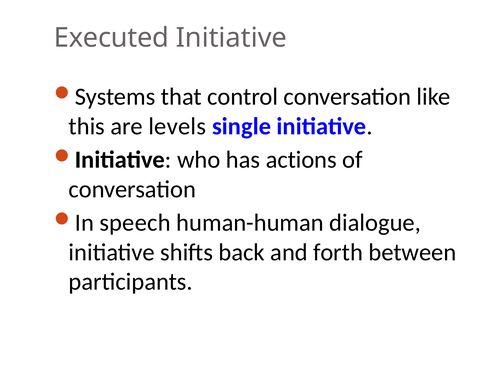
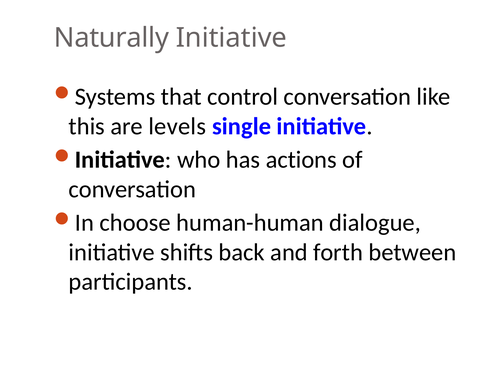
Executed: Executed -> Naturally
speech: speech -> choose
